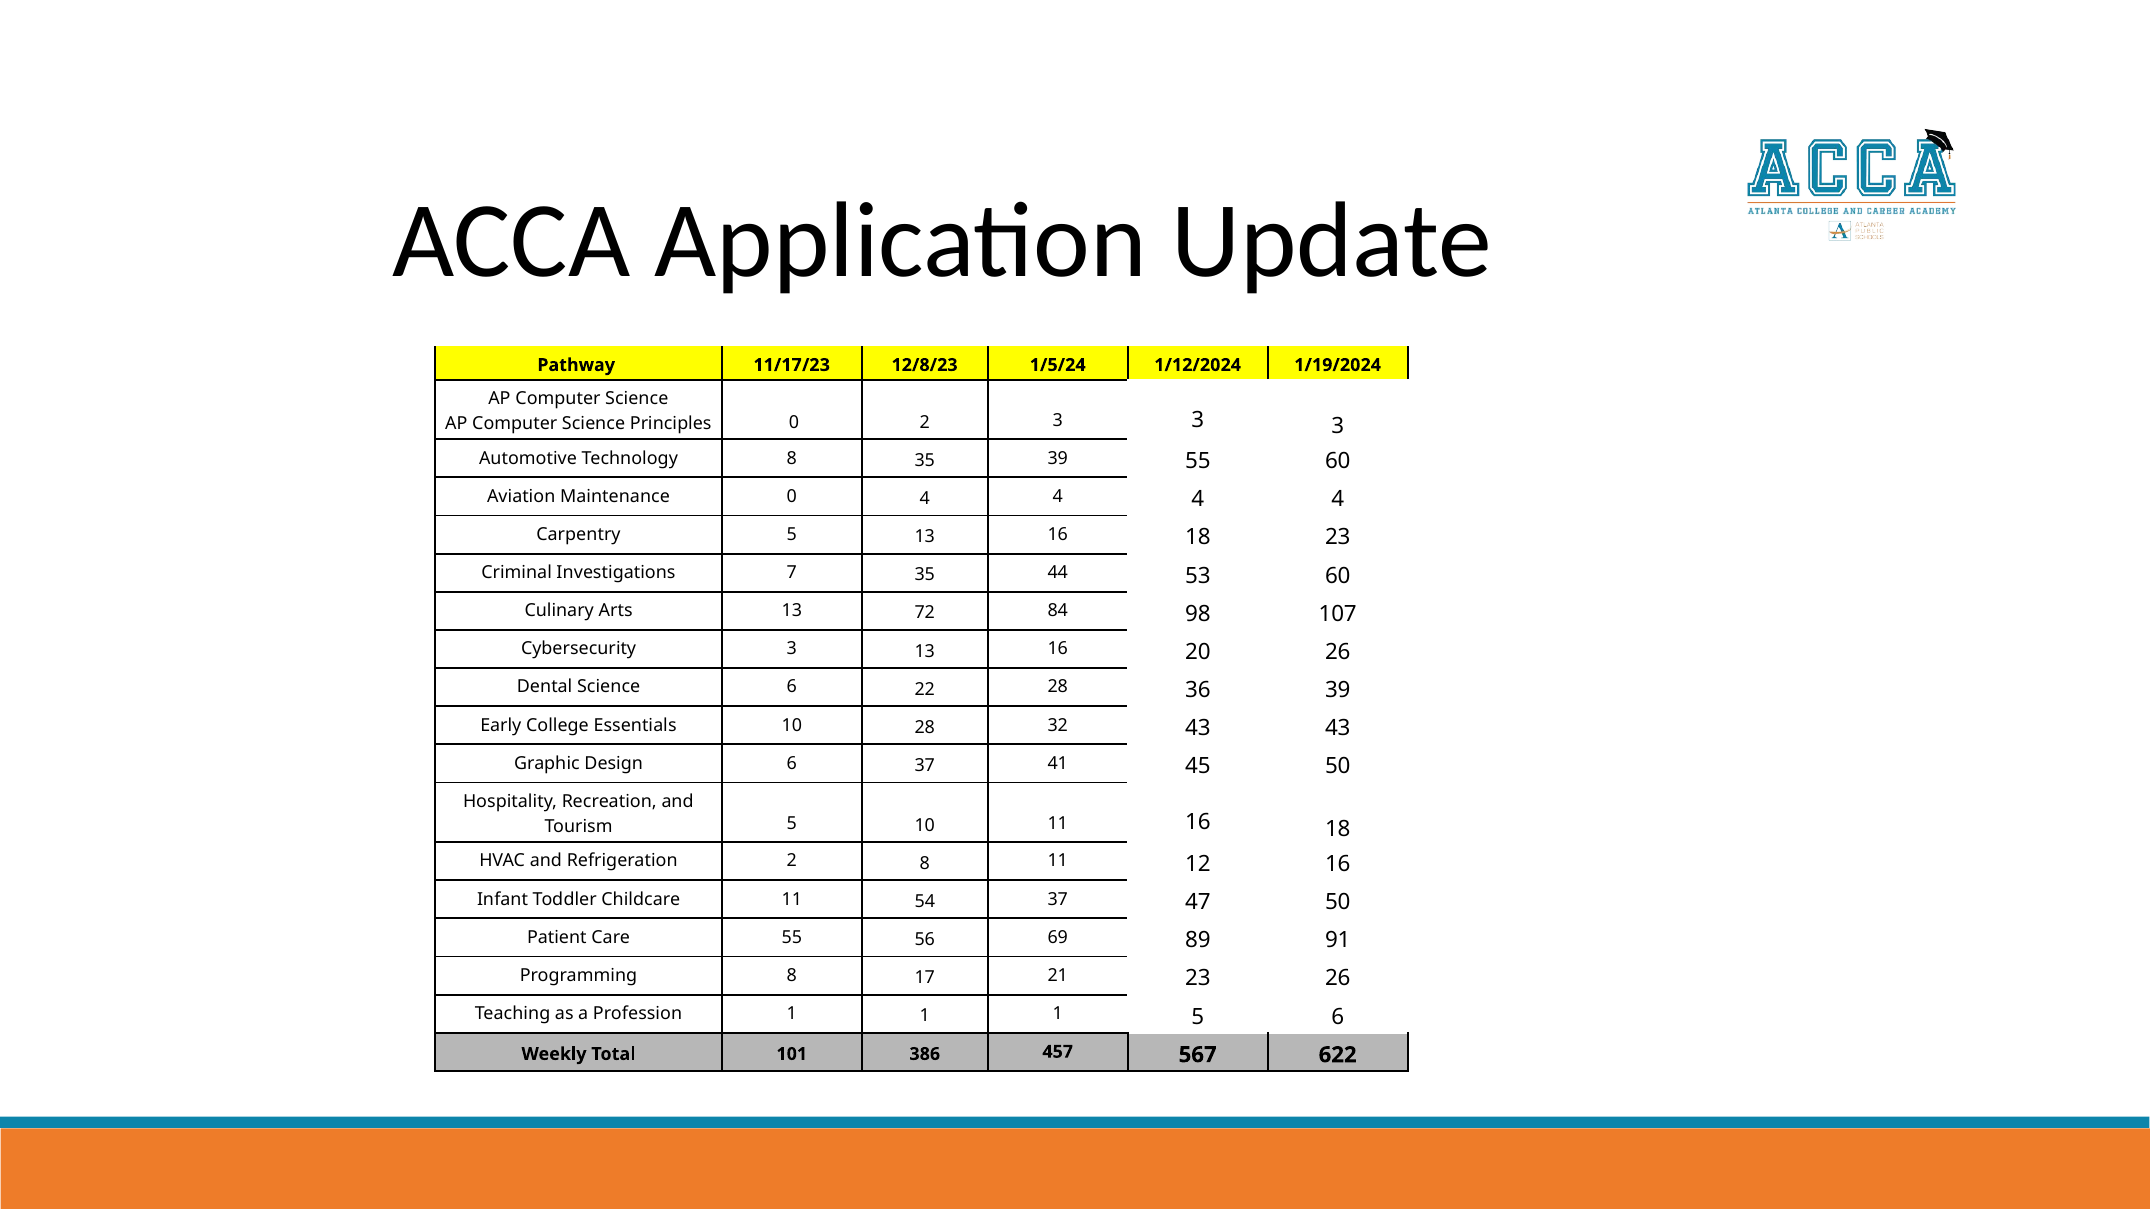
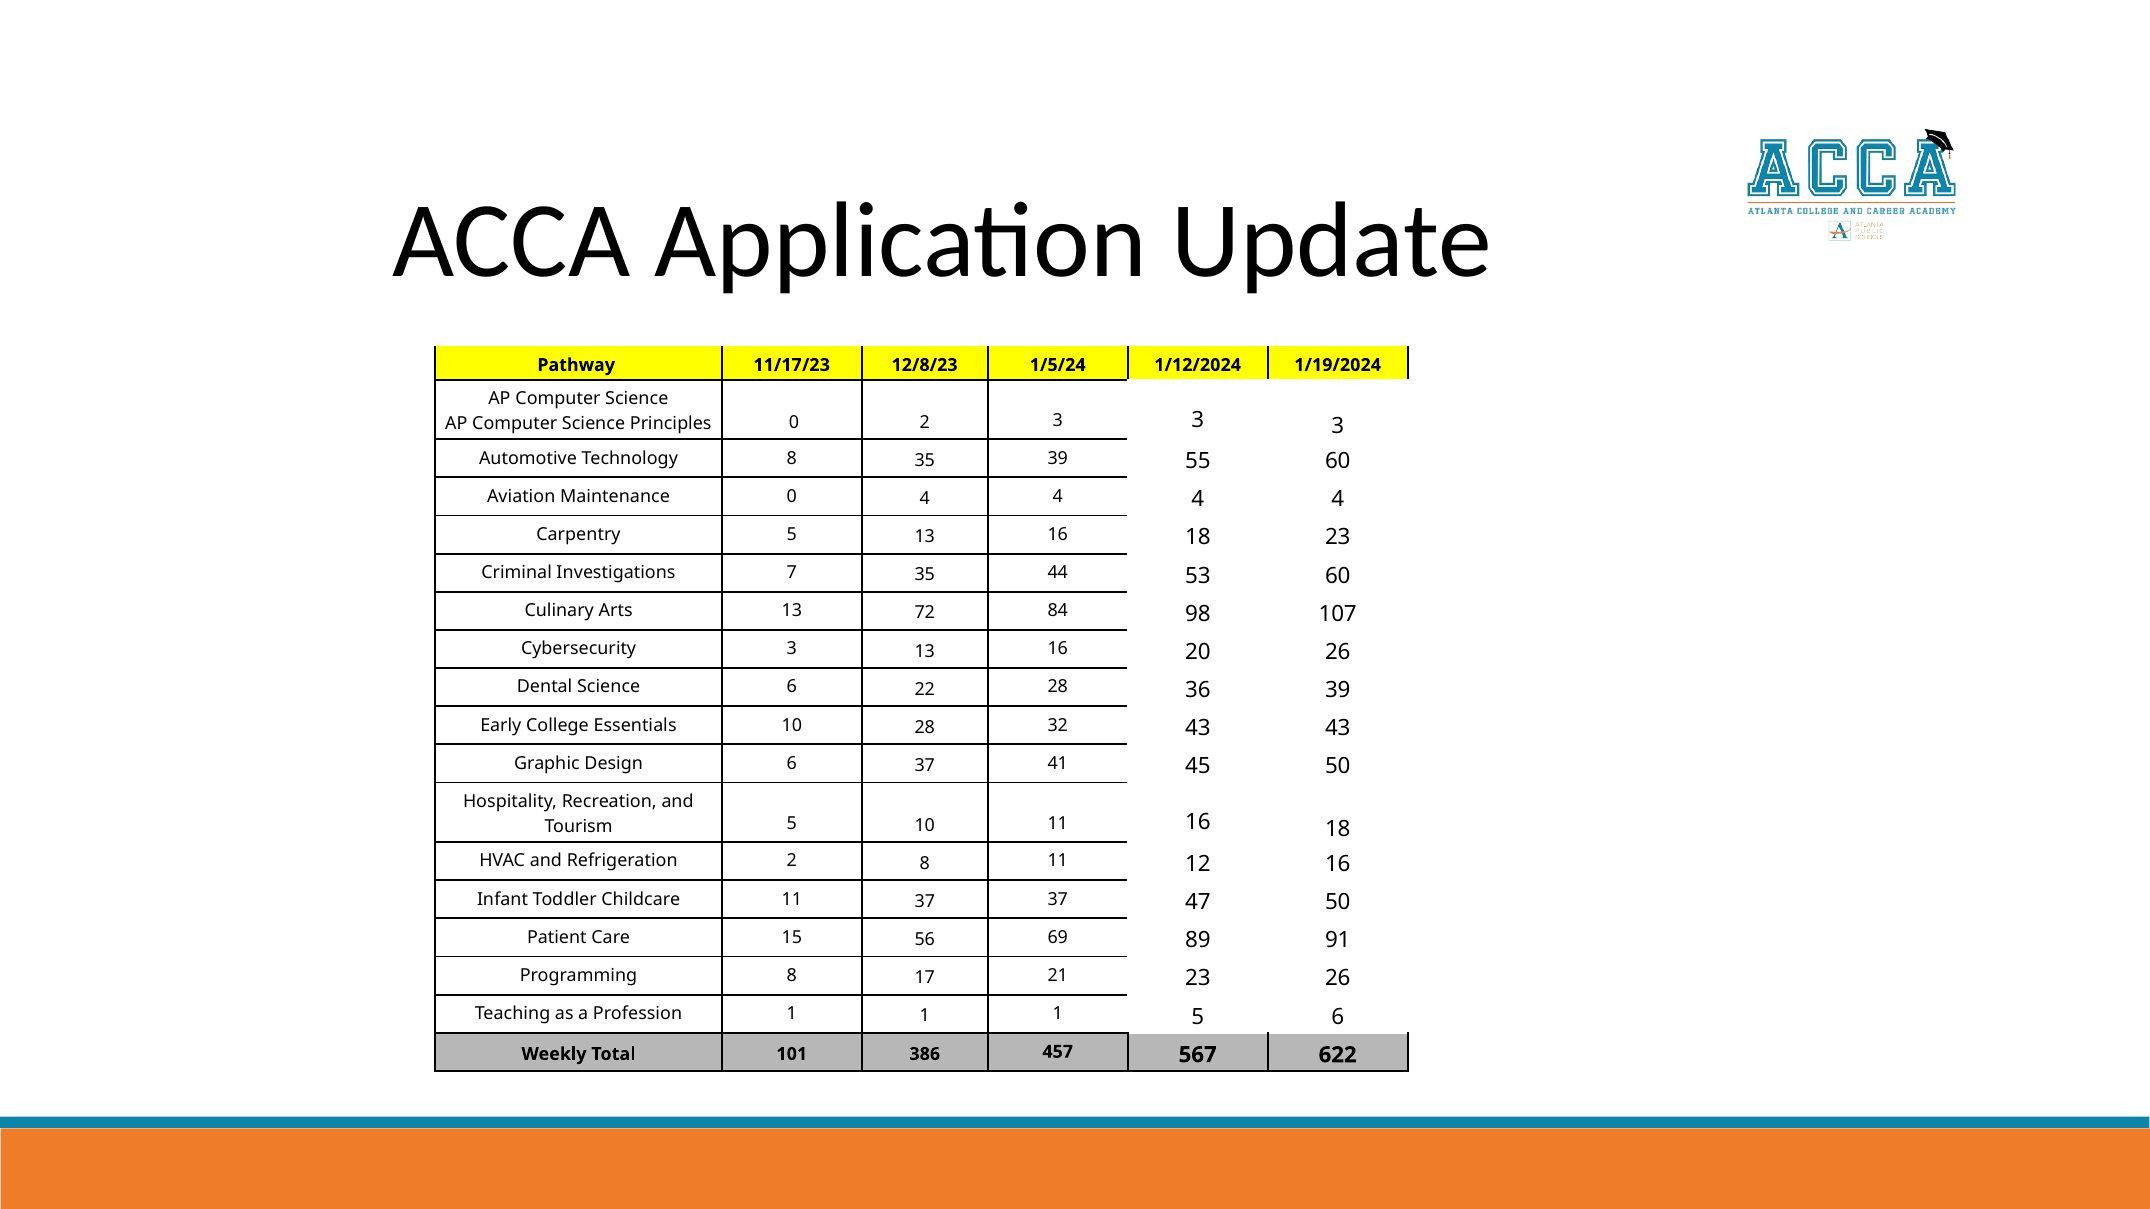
11 54: 54 -> 37
Care 55: 55 -> 15
